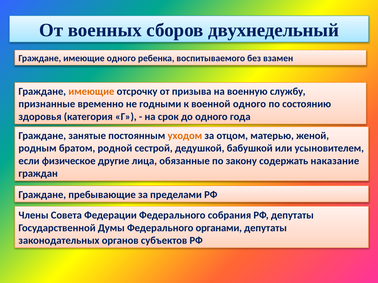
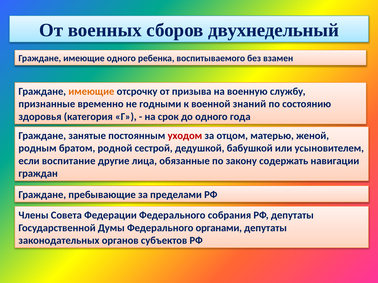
военной одного: одного -> знаний
уходом colour: orange -> red
физическое: физическое -> воспитание
наказание: наказание -> навигации
